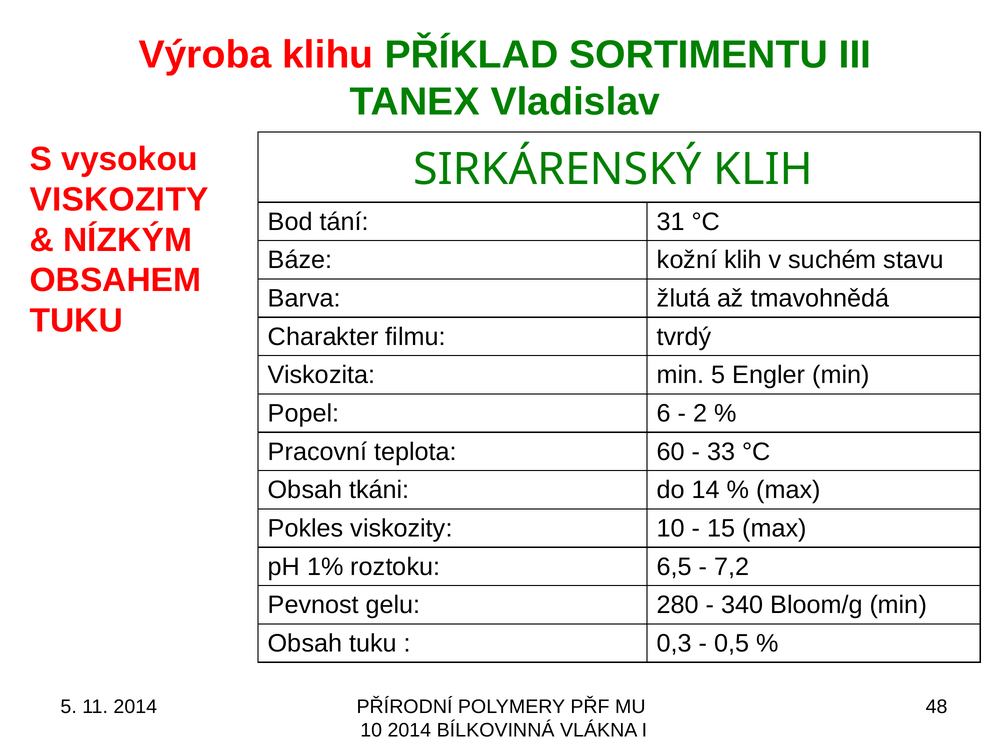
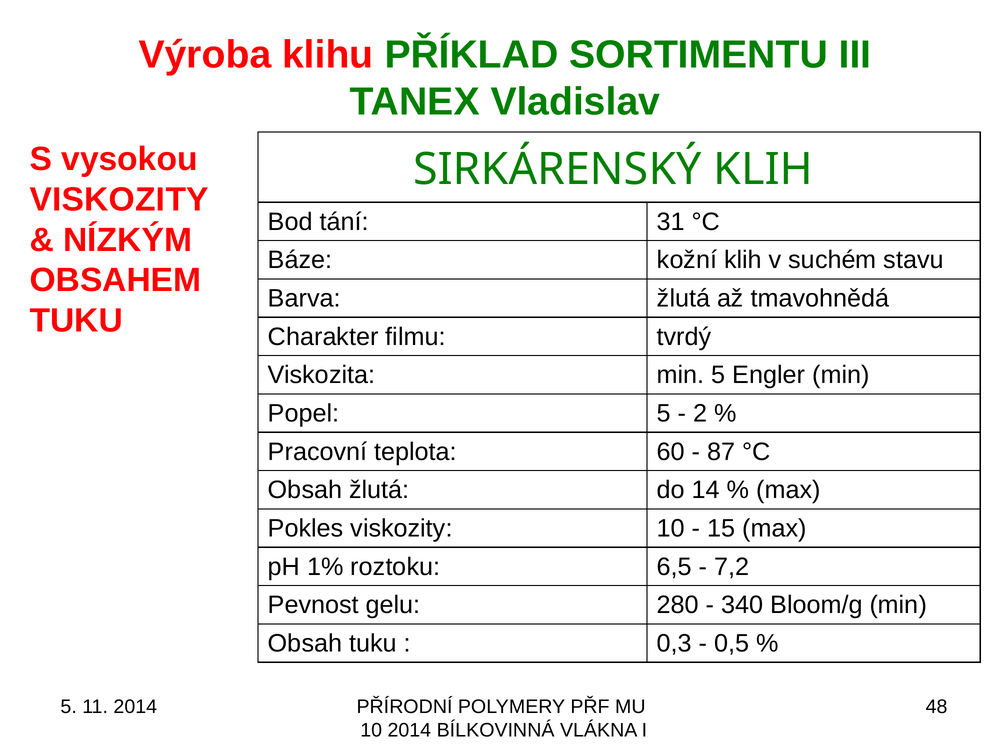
Popel 6: 6 -> 5
33: 33 -> 87
Obsah tkáni: tkáni -> žlutá
